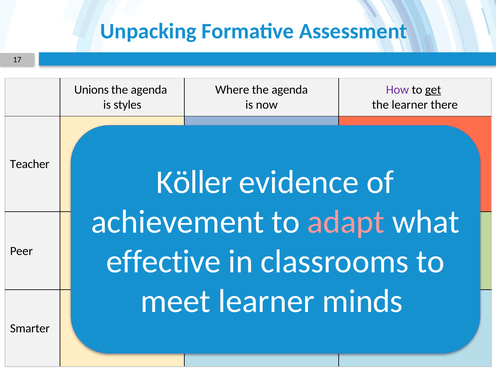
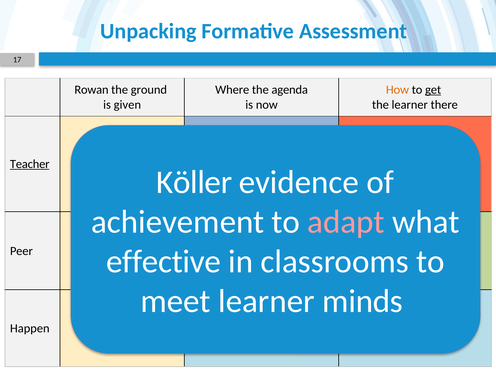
Unions: Unions -> Rowan
agenda at (149, 90): agenda -> ground
How colour: purple -> orange
styles: styles -> given
Teacher underline: none -> present
Smarter: Smarter -> Happen
